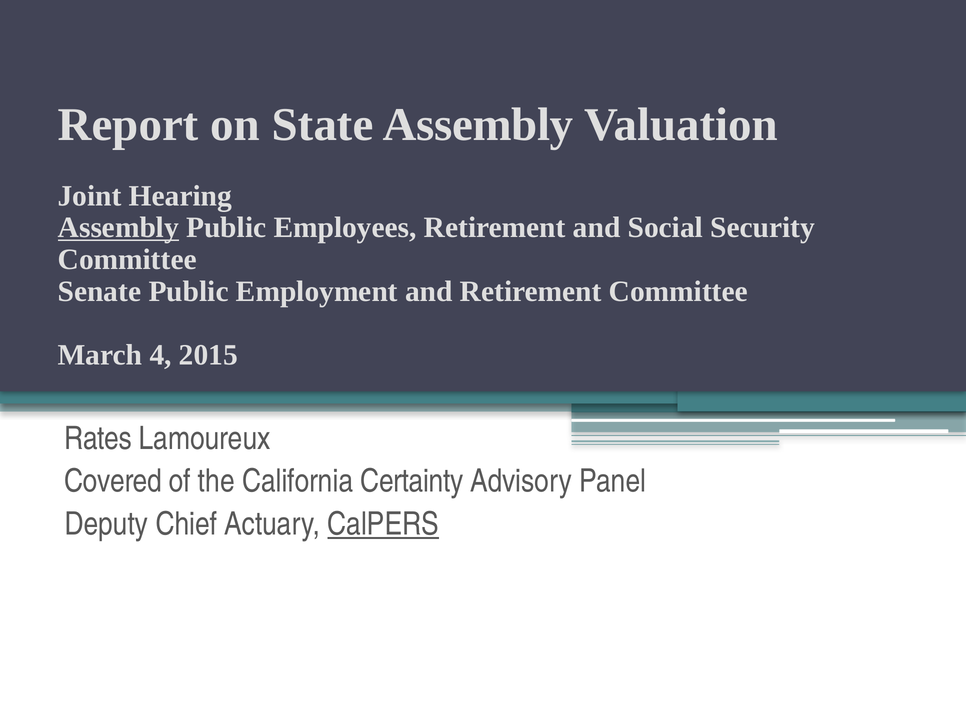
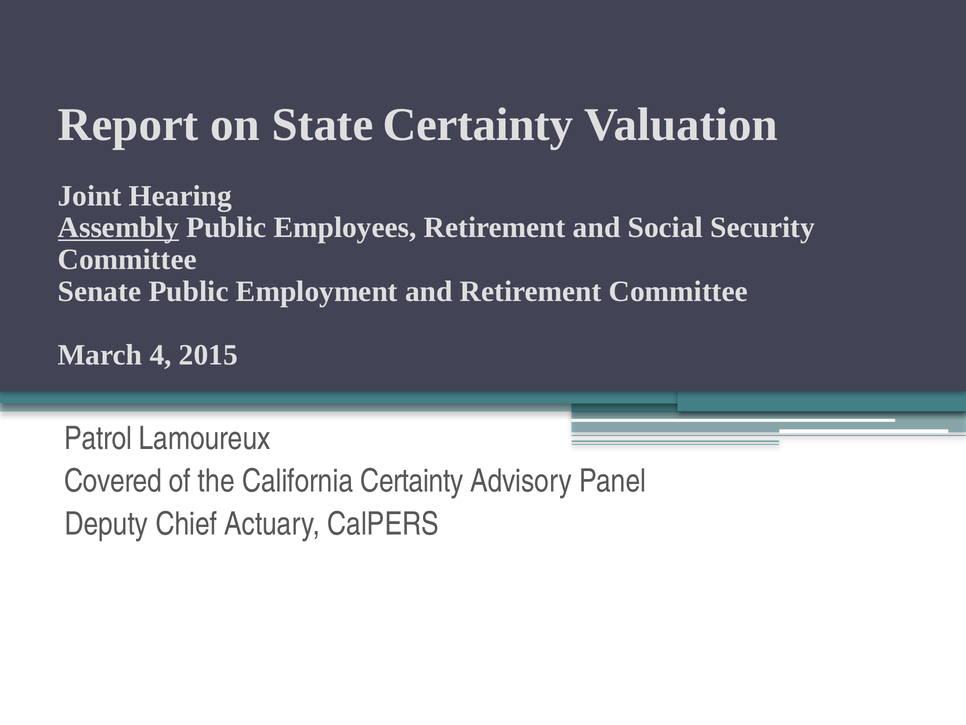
State Assembly: Assembly -> Certainty
Rates: Rates -> Patrol
CalPERS underline: present -> none
